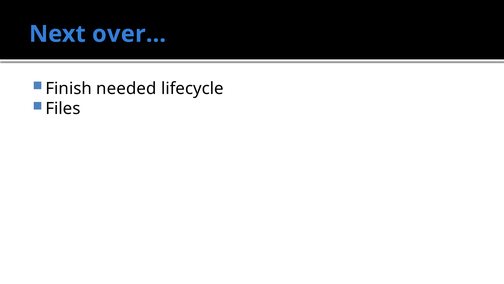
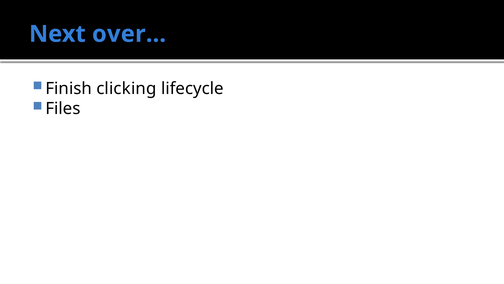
needed: needed -> clicking
